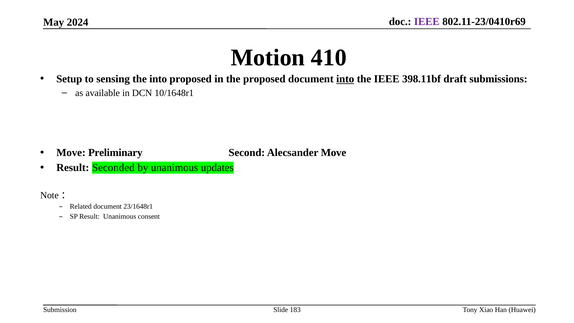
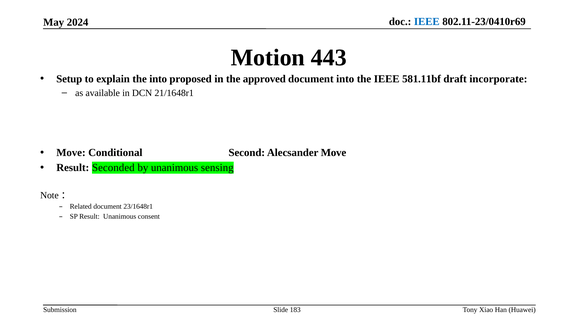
IEEE at (427, 22) colour: purple -> blue
410: 410 -> 443
sensing: sensing -> explain
the proposed: proposed -> approved
into at (345, 79) underline: present -> none
398.11bf: 398.11bf -> 581.11bf
submissions: submissions -> incorporate
10/1648r1: 10/1648r1 -> 21/1648r1
Preliminary: Preliminary -> Conditional
updates: updates -> sensing
